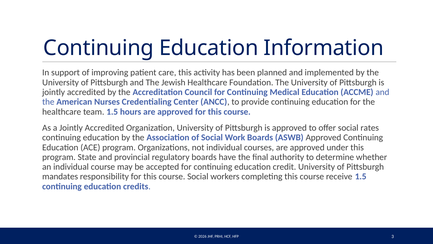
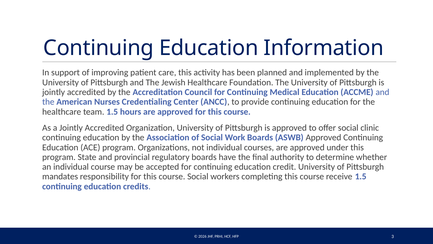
rates: rates -> clinic
